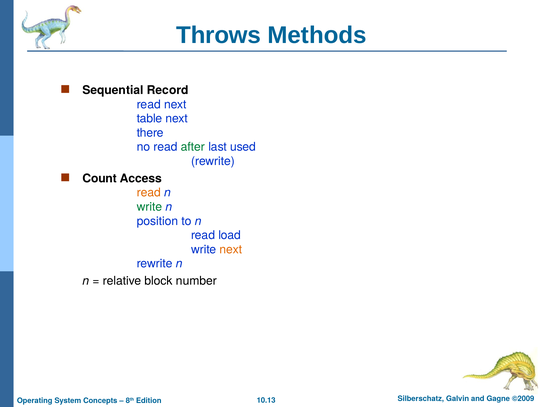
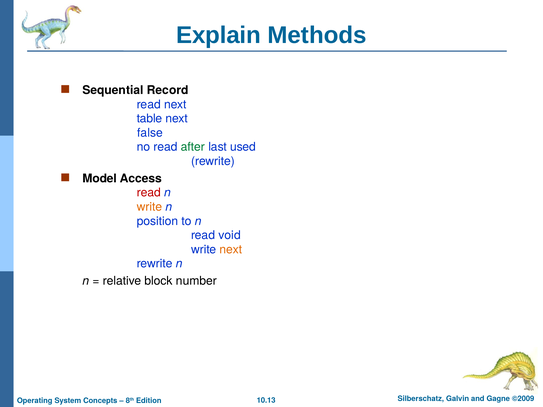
Throws: Throws -> Explain
there: there -> false
Count: Count -> Model
read at (149, 193) colour: orange -> red
write at (149, 207) colour: green -> orange
load: load -> void
